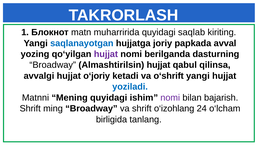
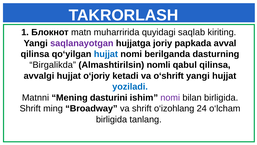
saqlanayotgan colour: blue -> purple
yozing at (35, 54): yozing -> qilinsa
hujjat at (106, 54) colour: purple -> blue
Broadway at (53, 65): Broadway -> Birgalikda
Almashtirilsin hujjat: hujjat -> nomli
Mening quyidagi: quyidagi -> dasturini
bilan bajarish: bajarish -> birligida
